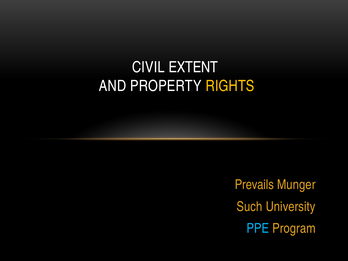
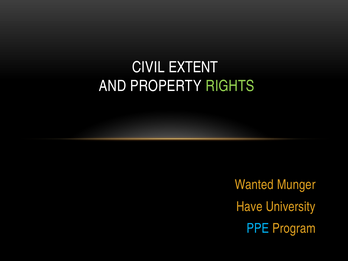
RIGHTS colour: yellow -> light green
Prevails: Prevails -> Wanted
Such: Such -> Have
